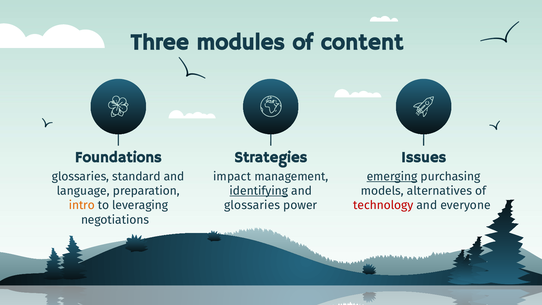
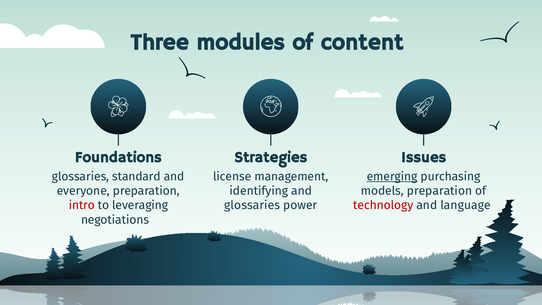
impact: impact -> license
language: language -> everyone
identifying underline: present -> none
models alternatives: alternatives -> preparation
intro colour: orange -> red
everyone: everyone -> language
